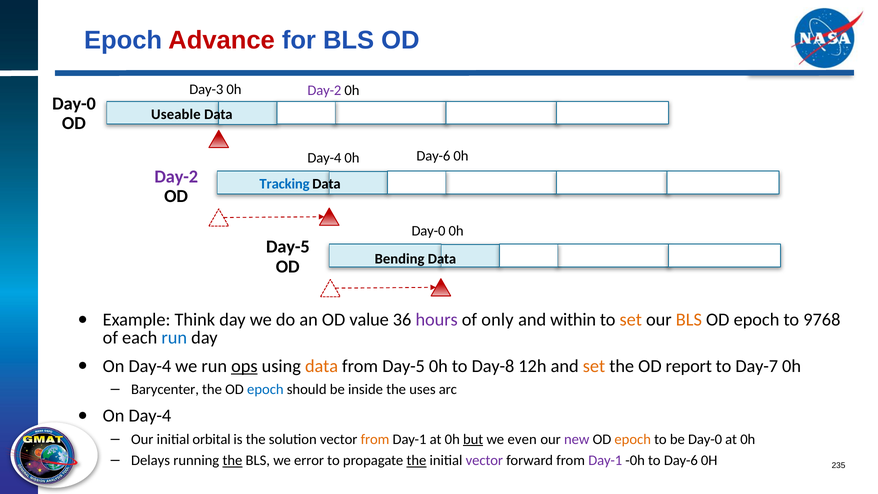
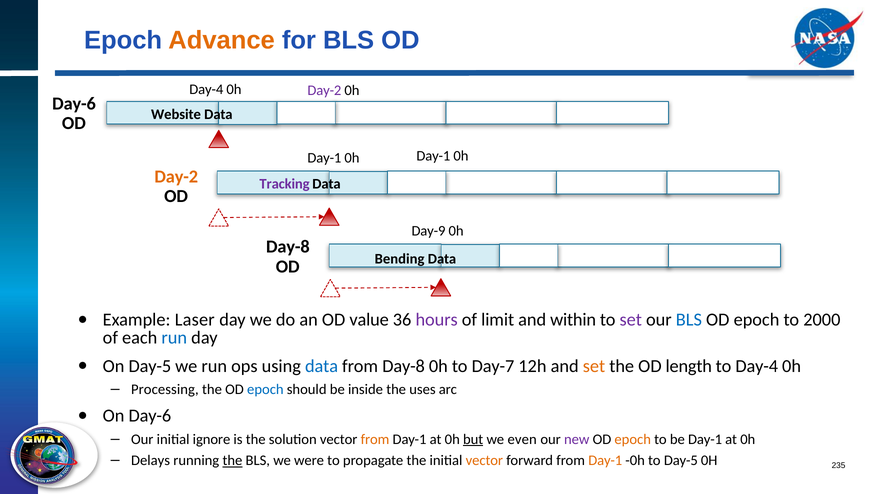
Advance colour: red -> orange
Day-3 at (206, 89): Day-3 -> Day-4
Day-0 at (74, 103): Day-0 -> Day-6
Useable: Useable -> Website
Day-6 at (433, 156): Day-6 -> Day-1
Day-4 at (324, 158): Day-4 -> Day-1
Day-2 at (176, 176) colour: purple -> orange
Tracking colour: blue -> purple
Day-0 at (428, 231): Day-0 -> Day-9
Day-5 at (288, 247): Day-5 -> Day-8
Think: Think -> Laser
only: only -> limit
set at (631, 320) colour: orange -> purple
BLS at (689, 320) colour: orange -> blue
9768: 9768 -> 2000
Day-4 at (150, 366): Day-4 -> Day-5
ops underline: present -> none
data at (322, 366) colour: orange -> blue
from Day-5: Day-5 -> Day-8
Day-8: Day-8 -> Day-7
report: report -> length
to Day-7: Day-7 -> Day-4
Barycenter: Barycenter -> Processing
Day-4 at (150, 416): Day-4 -> Day-6
orbital: orbital -> ignore
be Day-0: Day-0 -> Day-1
error: error -> were
the at (416, 460) underline: present -> none
vector at (484, 460) colour: purple -> orange
Day-1 at (605, 460) colour: purple -> orange
to Day-6: Day-6 -> Day-5
